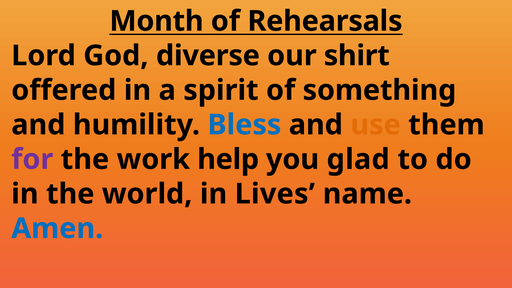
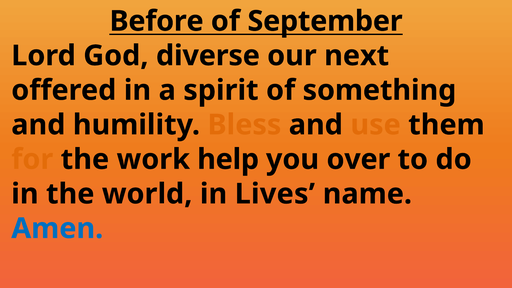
Month: Month -> Before
Rehearsals: Rehearsals -> September
shirt: shirt -> next
Bless colour: blue -> orange
for colour: purple -> orange
glad: glad -> over
